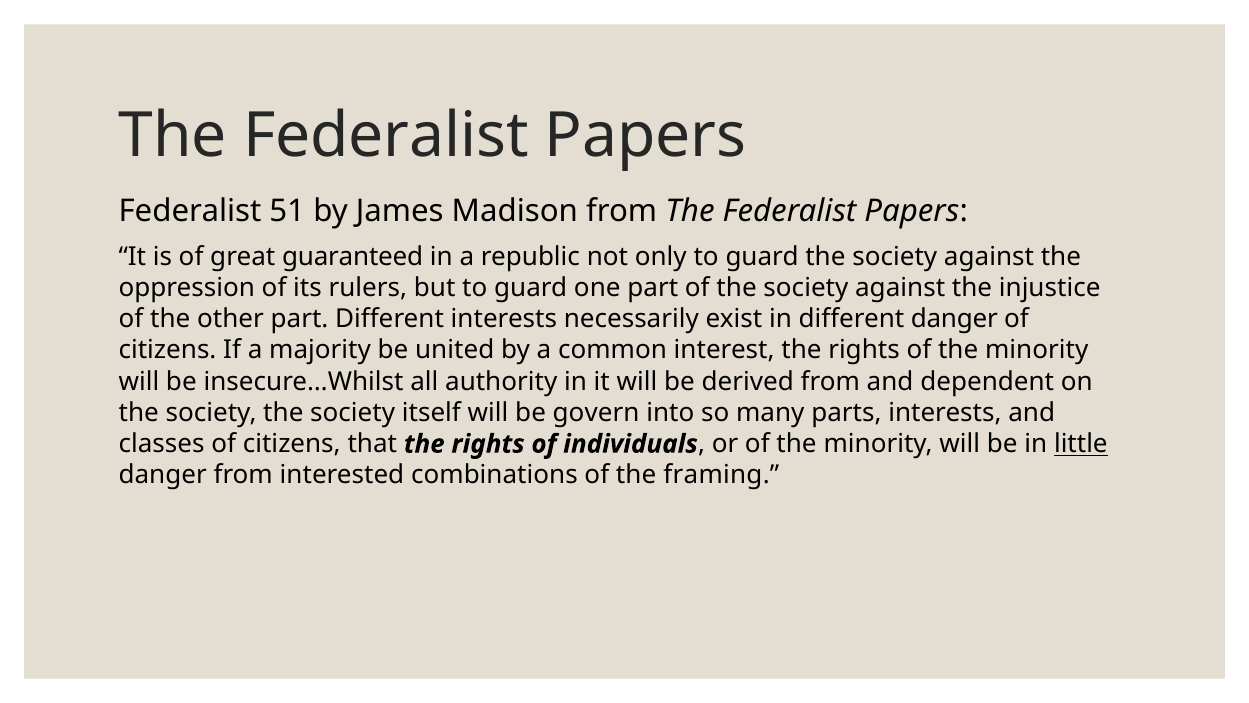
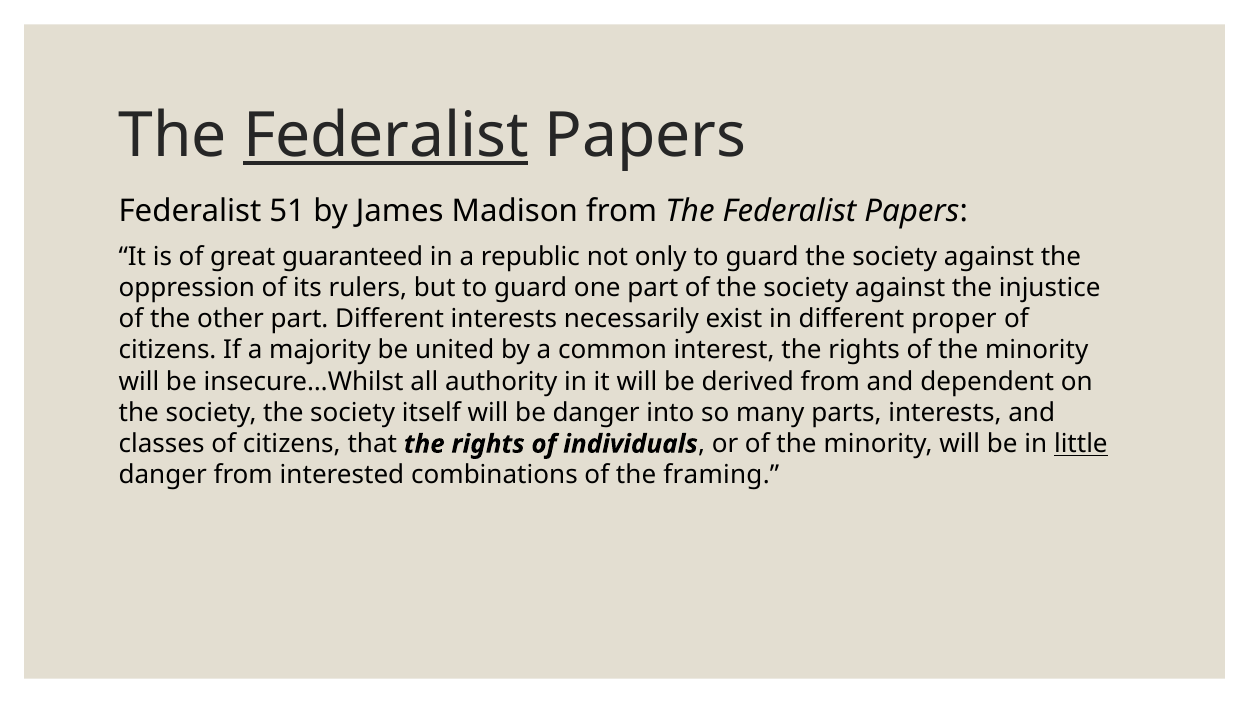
Federalist at (386, 136) underline: none -> present
different danger: danger -> proper
be govern: govern -> danger
